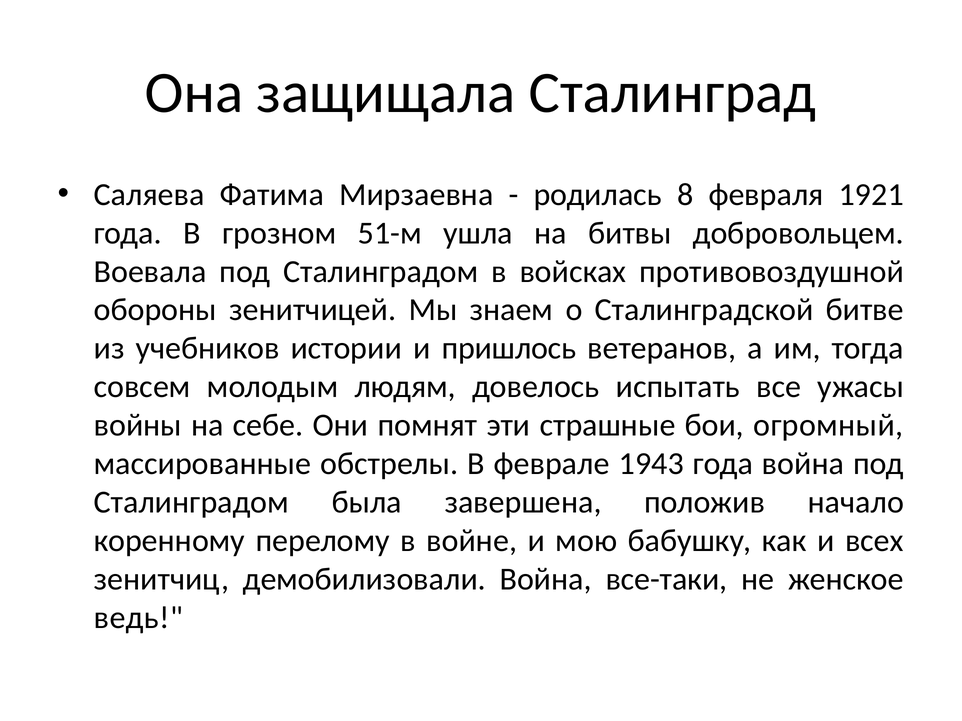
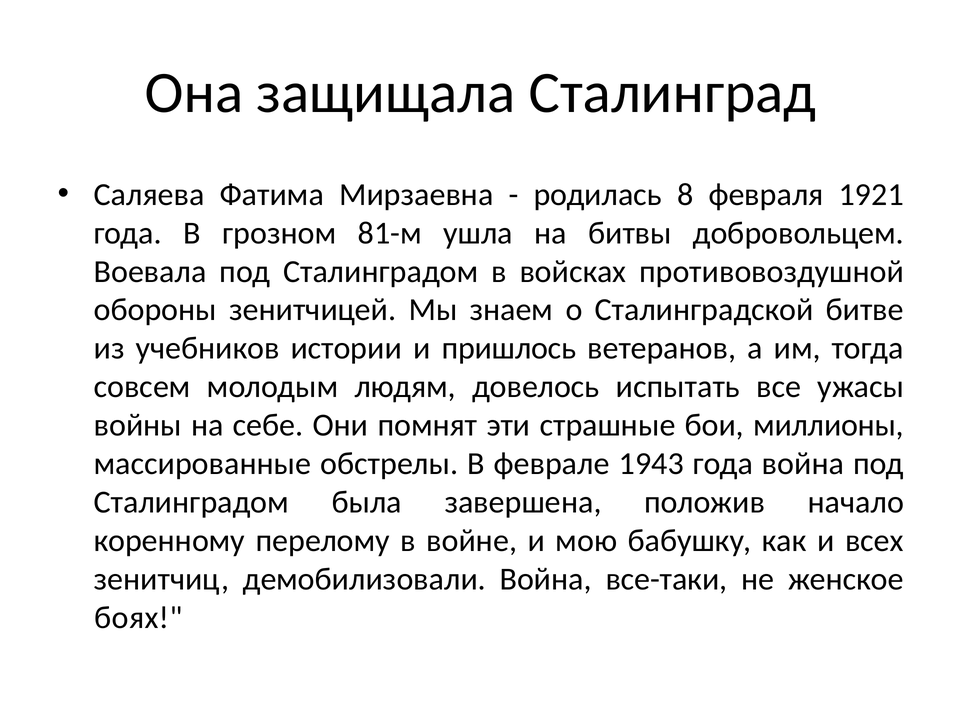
51-м: 51-м -> 81-м
огромный: огромный -> миллионы
ведь: ведь -> боях
